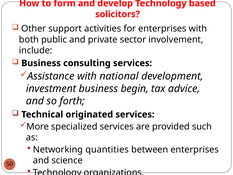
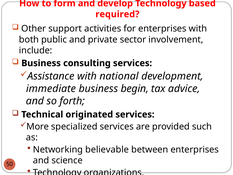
solicitors: solicitors -> required
investment: investment -> immediate
quantities: quantities -> believable
